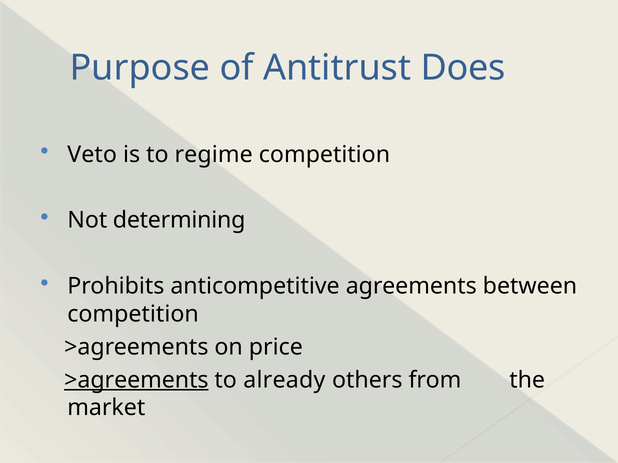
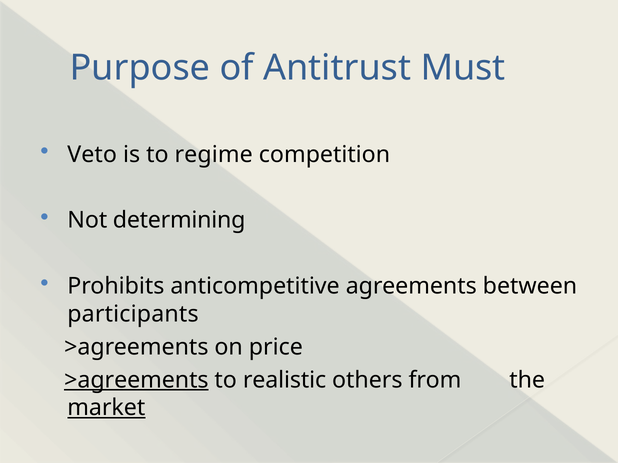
Does: Does -> Must
competition at (133, 314): competition -> participants
already: already -> realistic
market underline: none -> present
